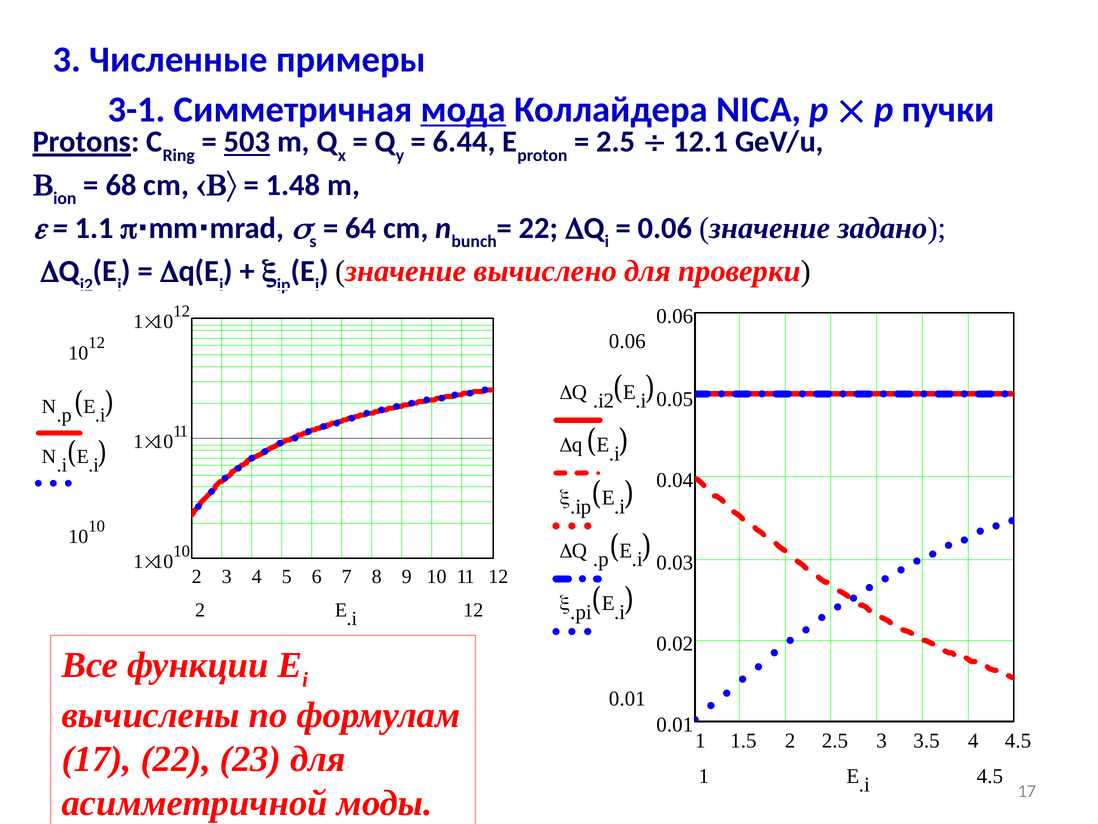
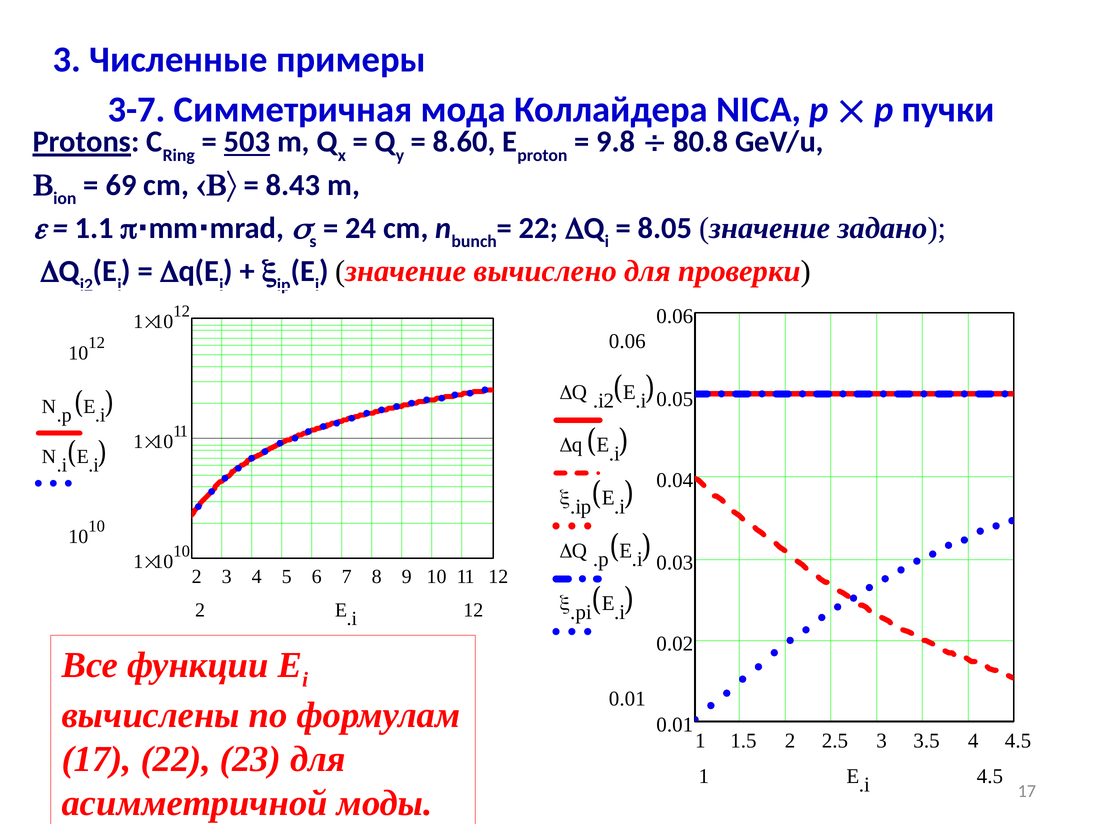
3-1: 3-1 -> 3-7
мода underline: present -> none
6.44: 6.44 -> 8.60
2.5 at (616, 142): 2.5 -> 9.8
12.1: 12.1 -> 80.8
68: 68 -> 69
1.48: 1.48 -> 8.43
64: 64 -> 24
0.06 at (665, 228): 0.06 -> 8.05
